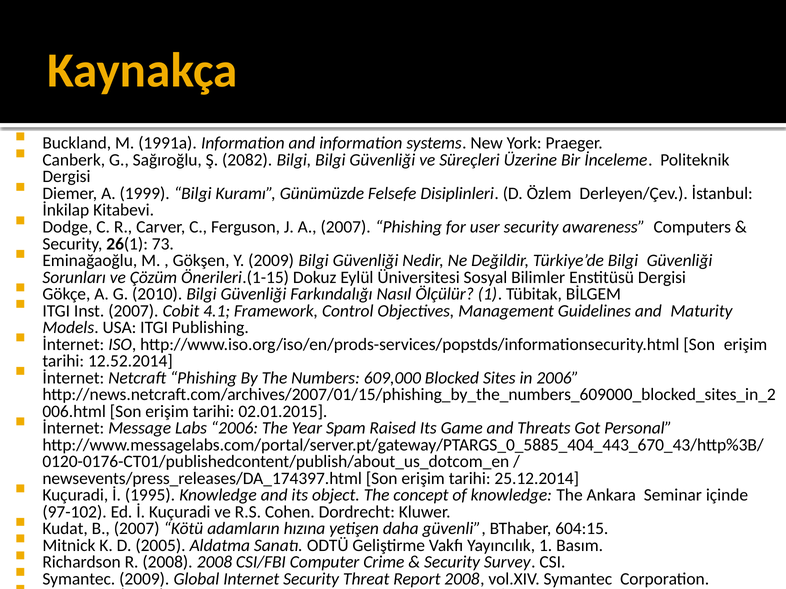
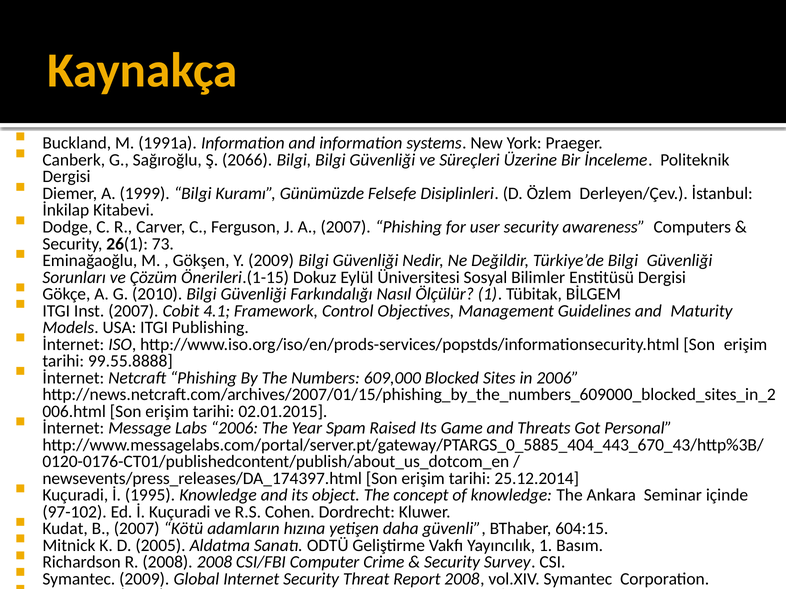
2082: 2082 -> 2066
12.52.2014: 12.52.2014 -> 99.55.8888
